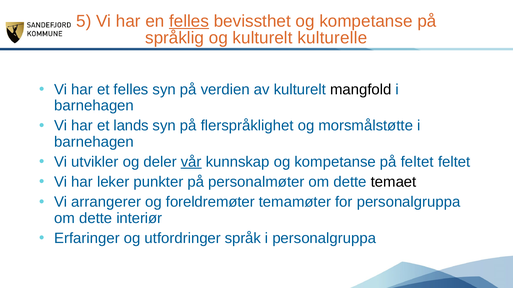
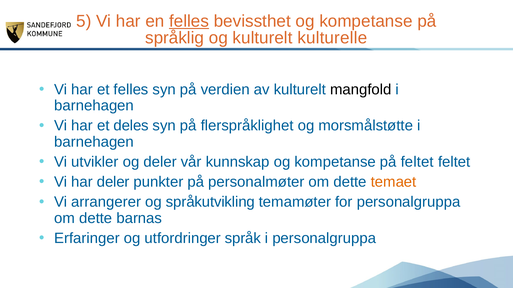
lands: lands -> deles
vår underline: present -> none
har leker: leker -> deler
temaet colour: black -> orange
foreldremøter: foreldremøter -> språkutvikling
interiør: interiør -> barnas
